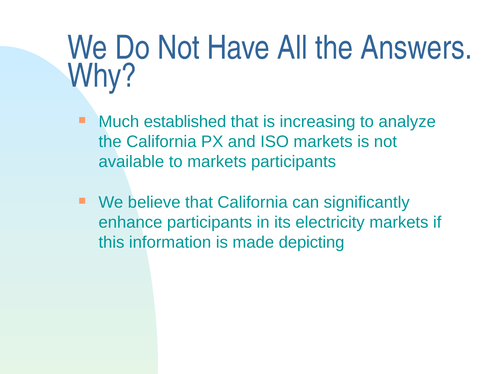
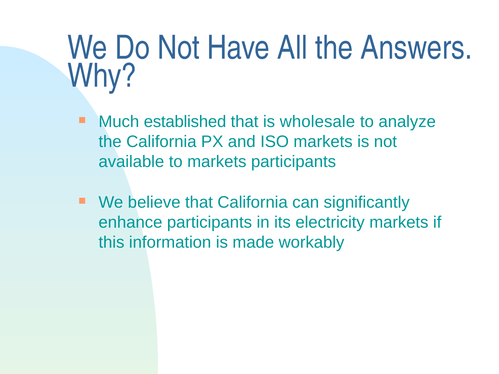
increasing: increasing -> wholesale
depicting: depicting -> workably
